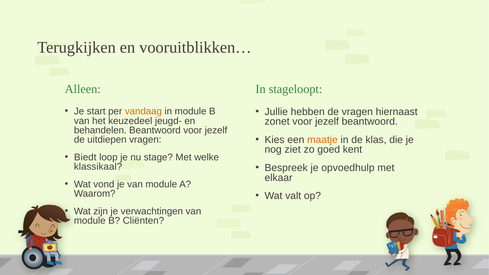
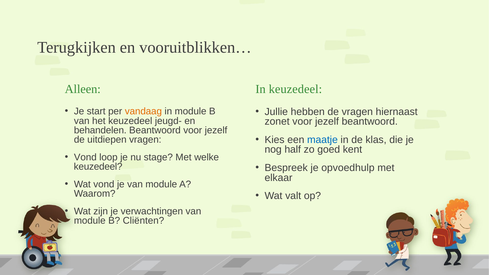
In stageloopt: stageloopt -> keuzedeel
maatje colour: orange -> blue
ziet: ziet -> half
Biedt at (85, 157): Biedt -> Vond
klassikaal at (98, 167): klassikaal -> keuzedeel
